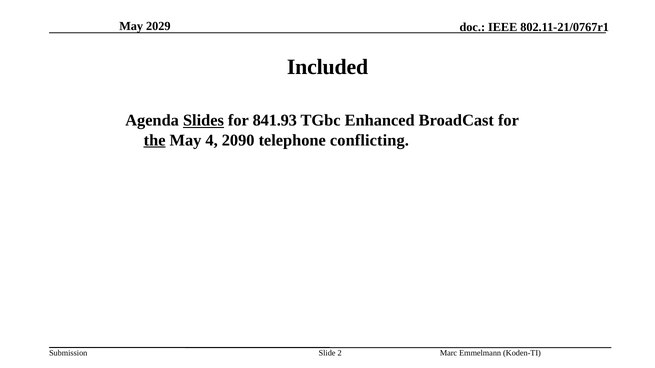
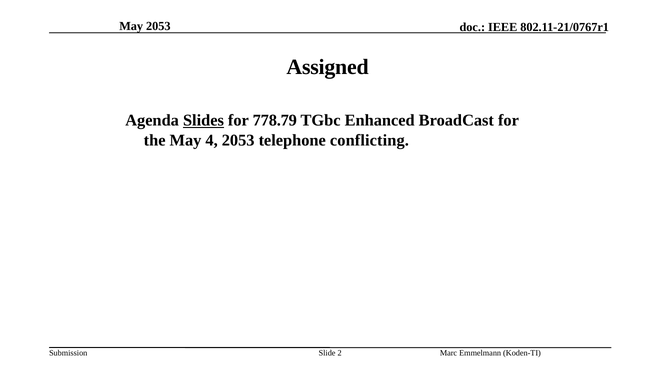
May 2029: 2029 -> 2053
Included: Included -> Assigned
841.93: 841.93 -> 778.79
the underline: present -> none
4 2090: 2090 -> 2053
